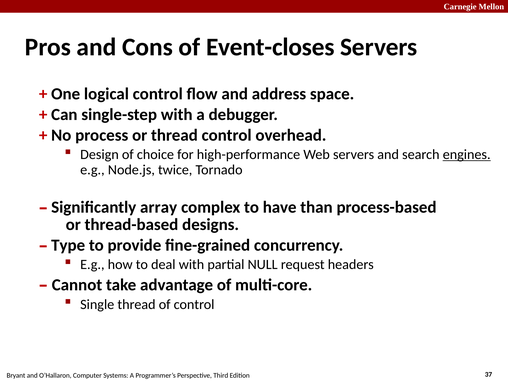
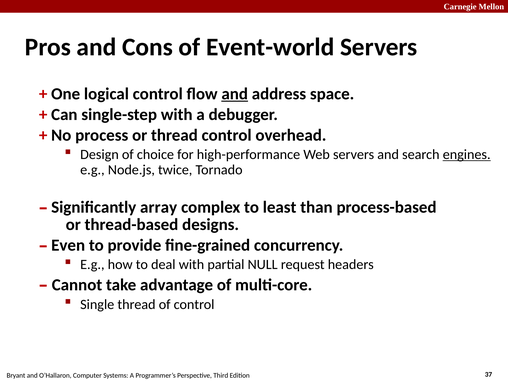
Event-closes: Event-closes -> Event-world
and at (235, 94) underline: none -> present
have: have -> least
Type: Type -> Even
